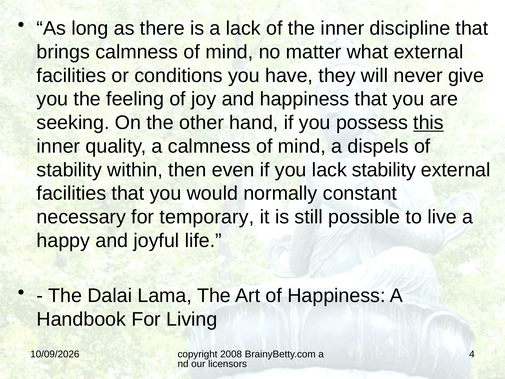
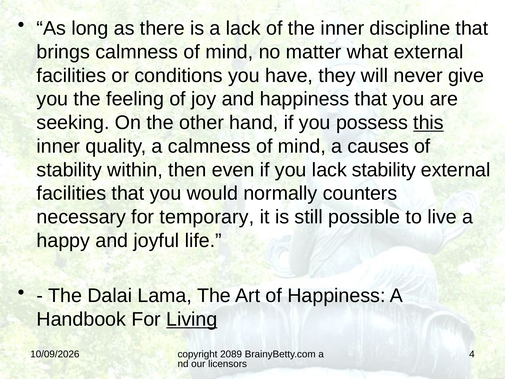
dispels: dispels -> causes
constant: constant -> counters
Living underline: none -> present
2008: 2008 -> 2089
